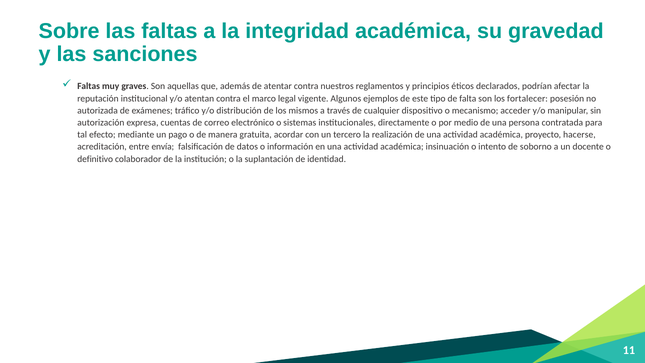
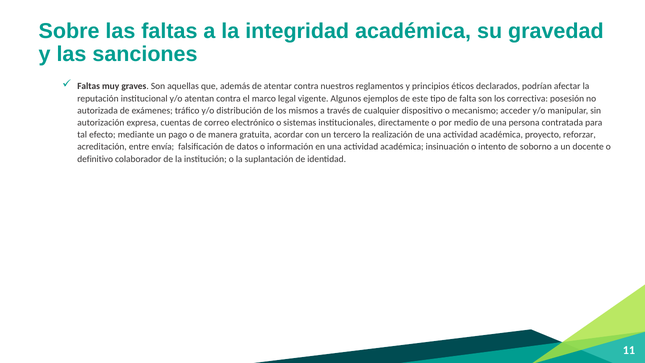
fortalecer: fortalecer -> correctiva
hacerse: hacerse -> reforzar
